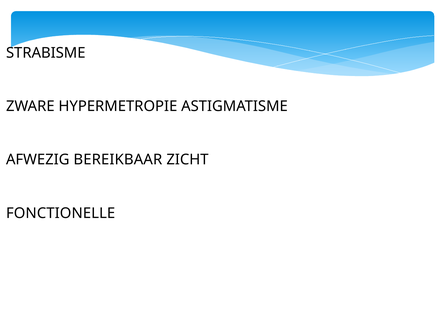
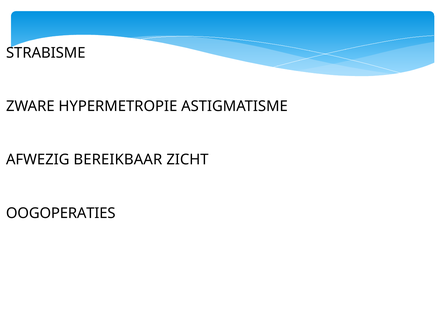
FONCTIONELLE: FONCTIONELLE -> OOGOPERATIES
